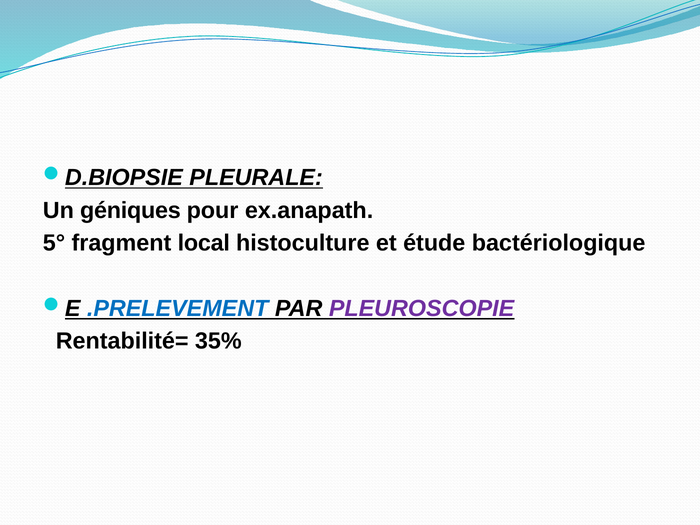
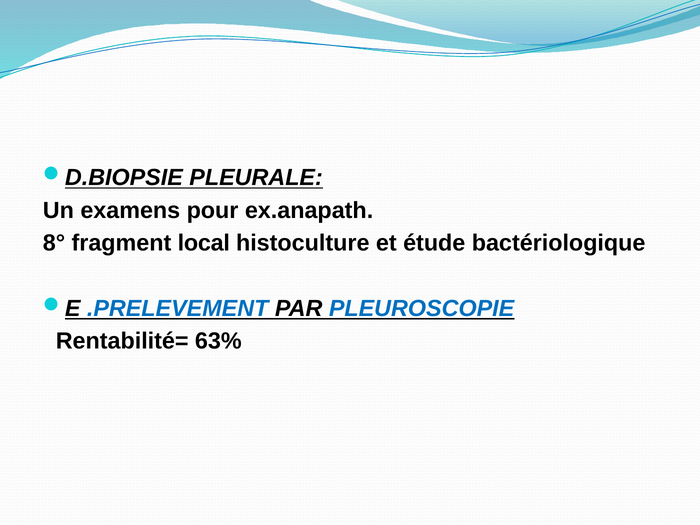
géniques: géniques -> examens
5°: 5° -> 8°
PLEUROSCOPIE colour: purple -> blue
35%: 35% -> 63%
